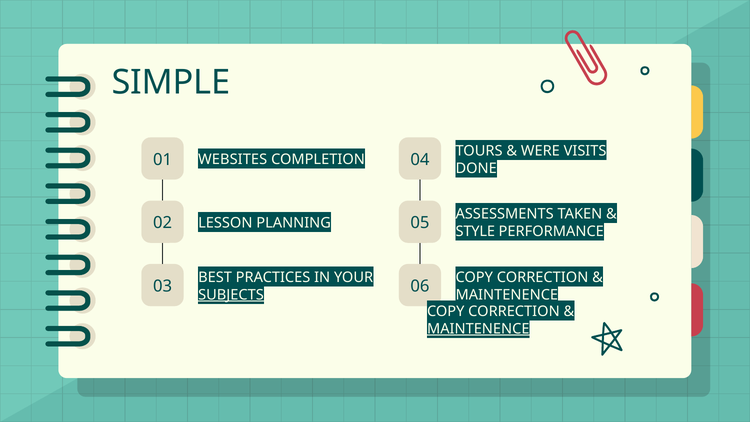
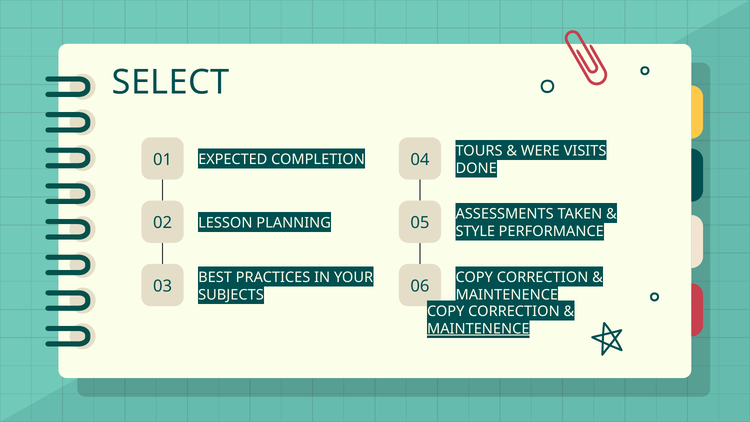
SIMPLE: SIMPLE -> SELECT
WEBSITES: WEBSITES -> EXPECTED
SUBJECTS underline: present -> none
